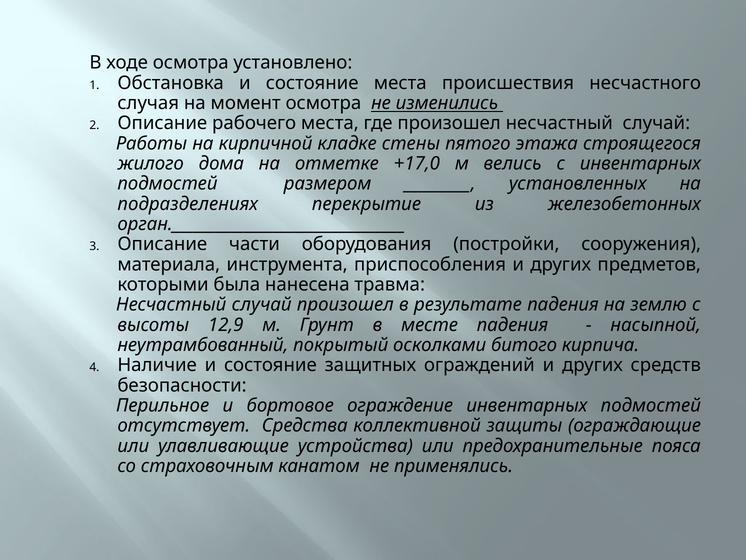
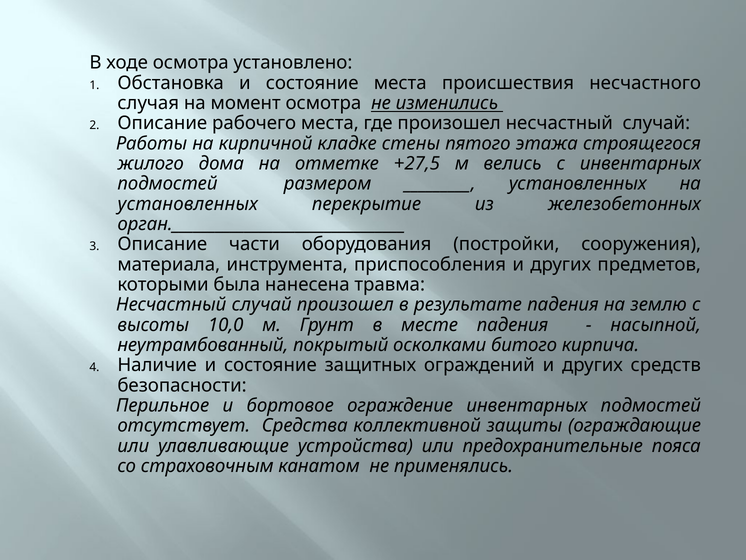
+17,0: +17,0 -> +27,5
подразделениях at (188, 204): подразделениях -> установленных
12,9: 12,9 -> 10,0
